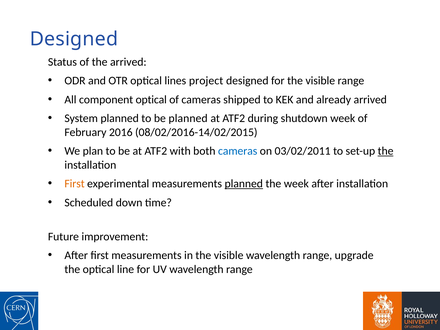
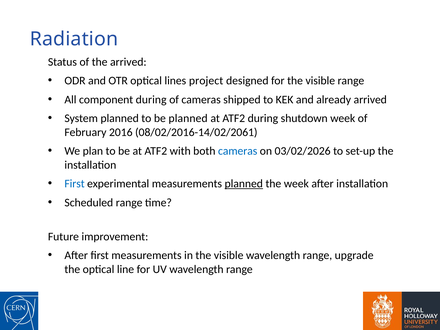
Designed at (74, 39): Designed -> Radiation
component optical: optical -> during
08/02/2016-14/02/2015: 08/02/2016-14/02/2015 -> 08/02/2016-14/02/2061
03/02/2011: 03/02/2011 -> 03/02/2026
the at (386, 151) underline: present -> none
First at (75, 184) colour: orange -> blue
Scheduled down: down -> range
